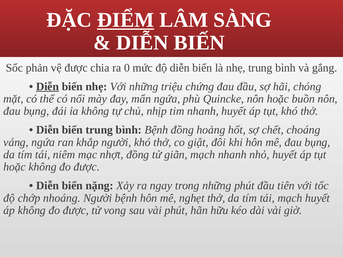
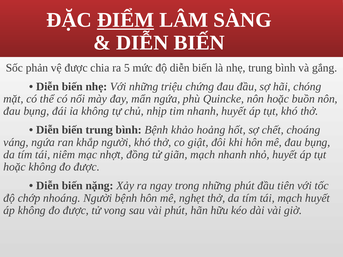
0: 0 -> 5
Diễn at (47, 87) underline: present -> none
Bệnh đồng: đồng -> khảo
